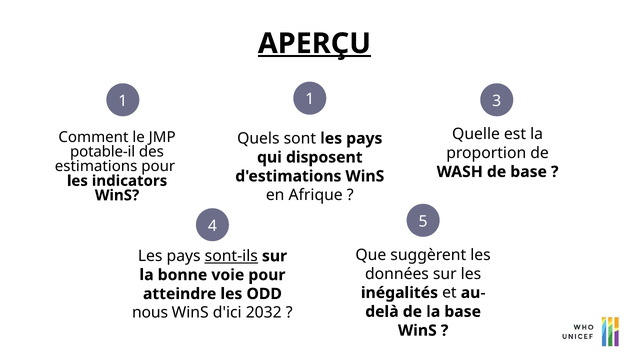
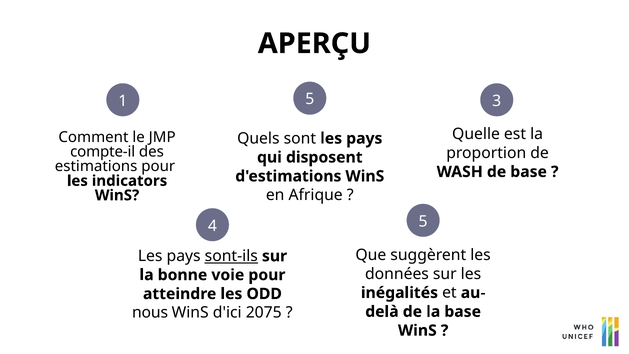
APERÇU underline: present -> none
1 1: 1 -> 5
potable-il: potable-il -> compte-il
2032: 2032 -> 2075
